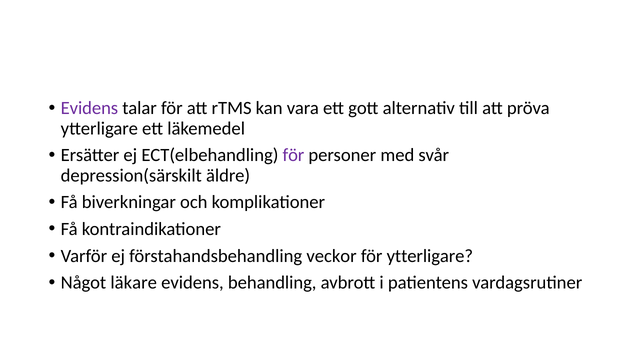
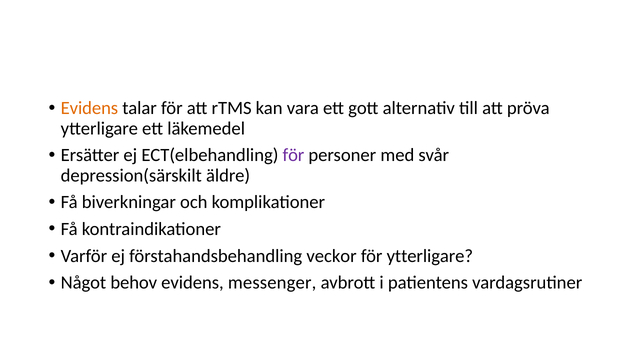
Evidens at (89, 108) colour: purple -> orange
läkare: läkare -> behov
behandling: behandling -> messenger
